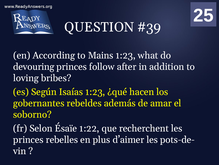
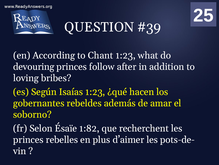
Mains: Mains -> Chant
1:22: 1:22 -> 1:82
